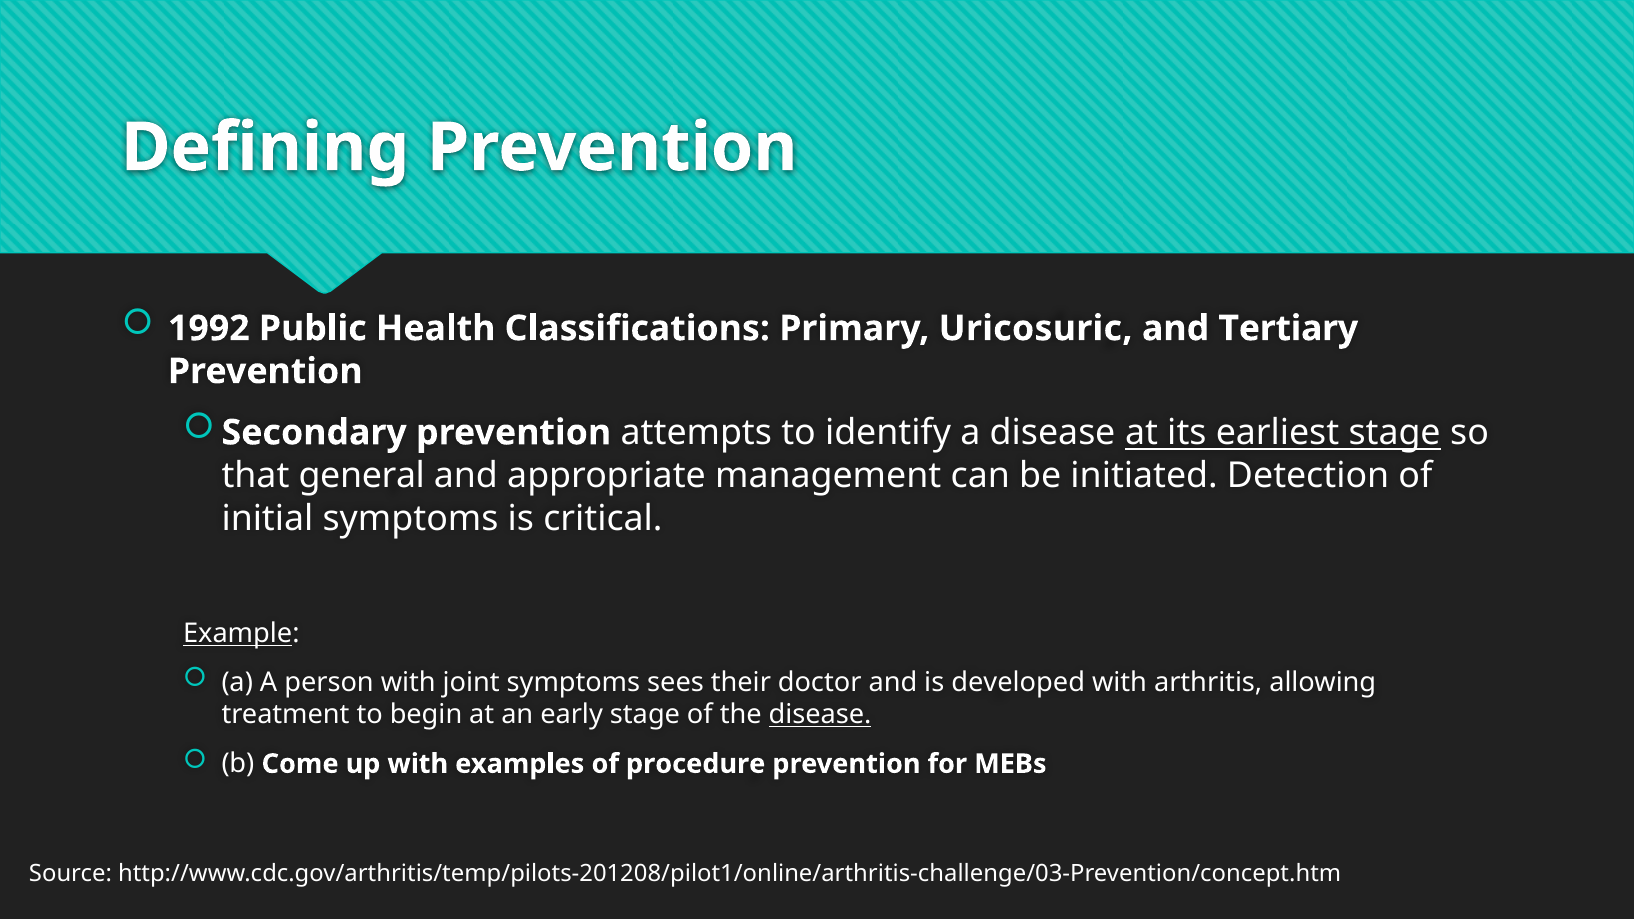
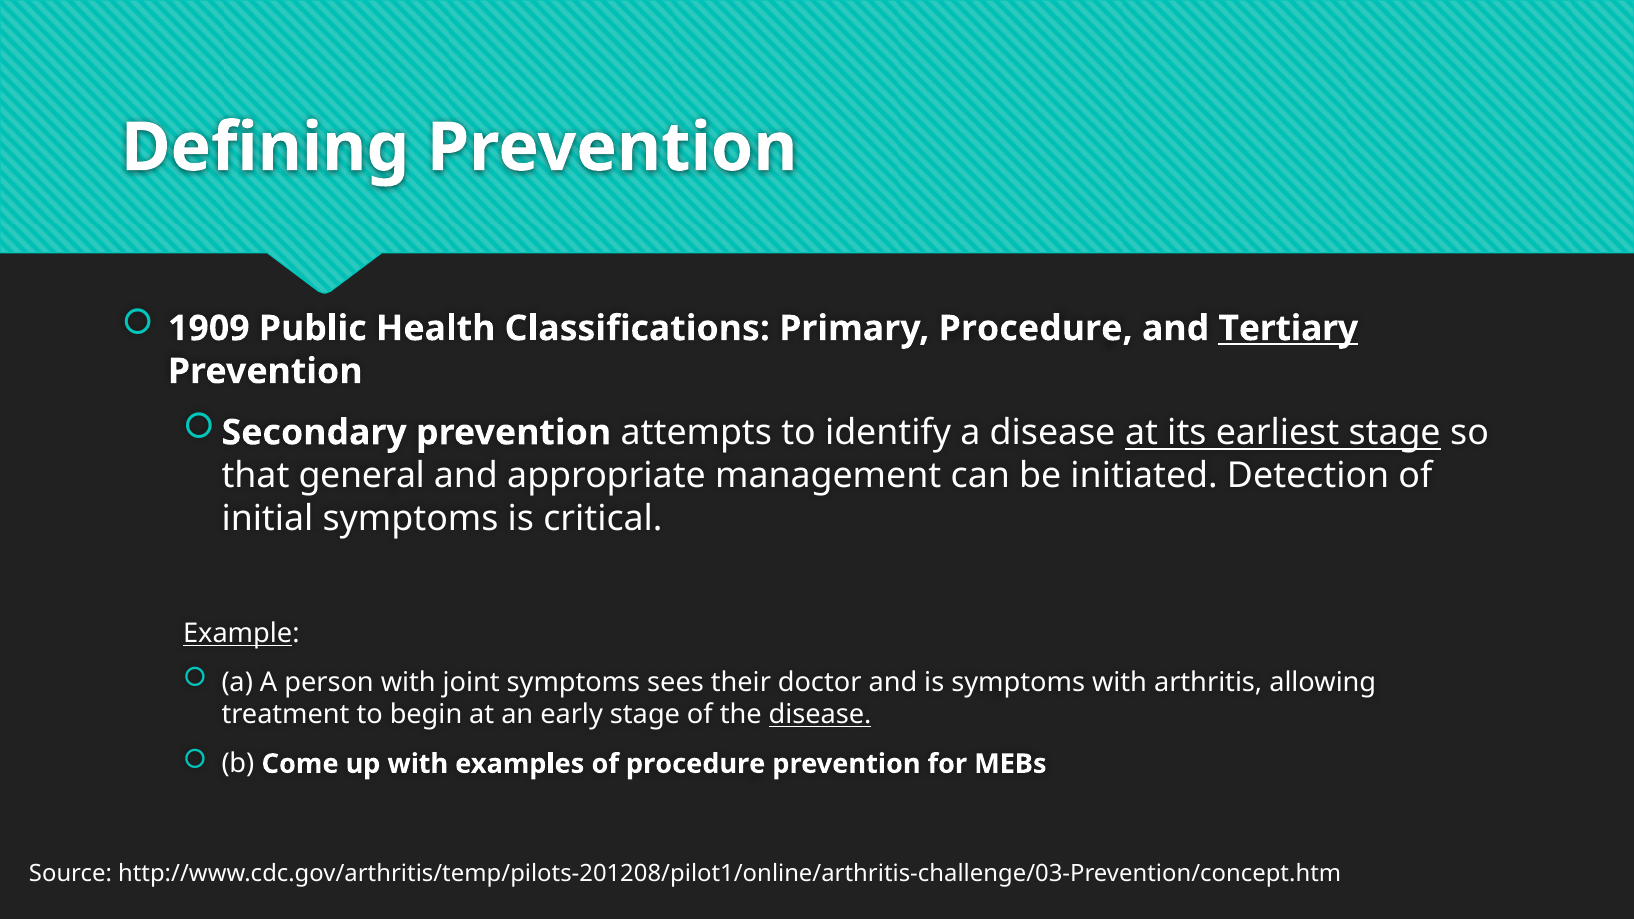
1992: 1992 -> 1909
Primary Uricosuric: Uricosuric -> Procedure
Tertiary underline: none -> present
is developed: developed -> symptoms
